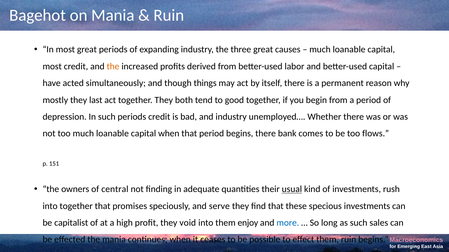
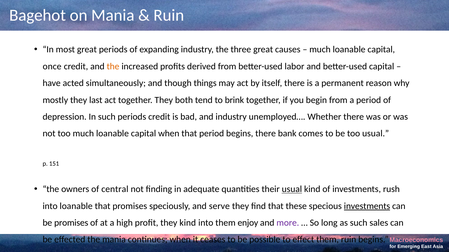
most at (52, 66): most -> once
good: good -> brink
too flows: flows -> usual
into together: together -> loanable
investments at (367, 206) underline: none -> present
be capitalist: capitalist -> promises
they void: void -> kind
more colour: blue -> purple
